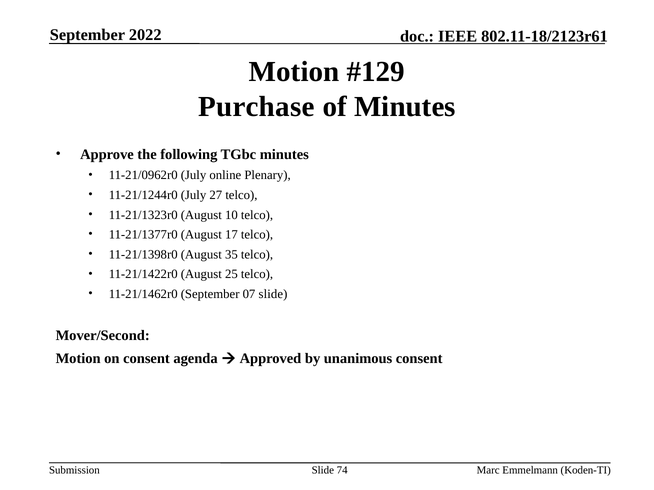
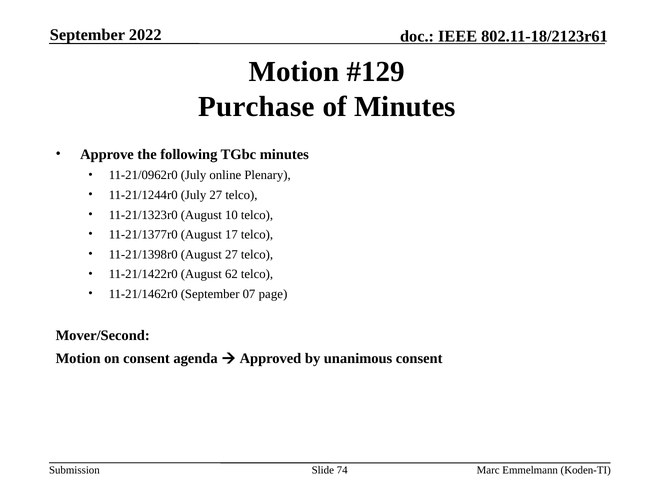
August 35: 35 -> 27
25: 25 -> 62
07 slide: slide -> page
